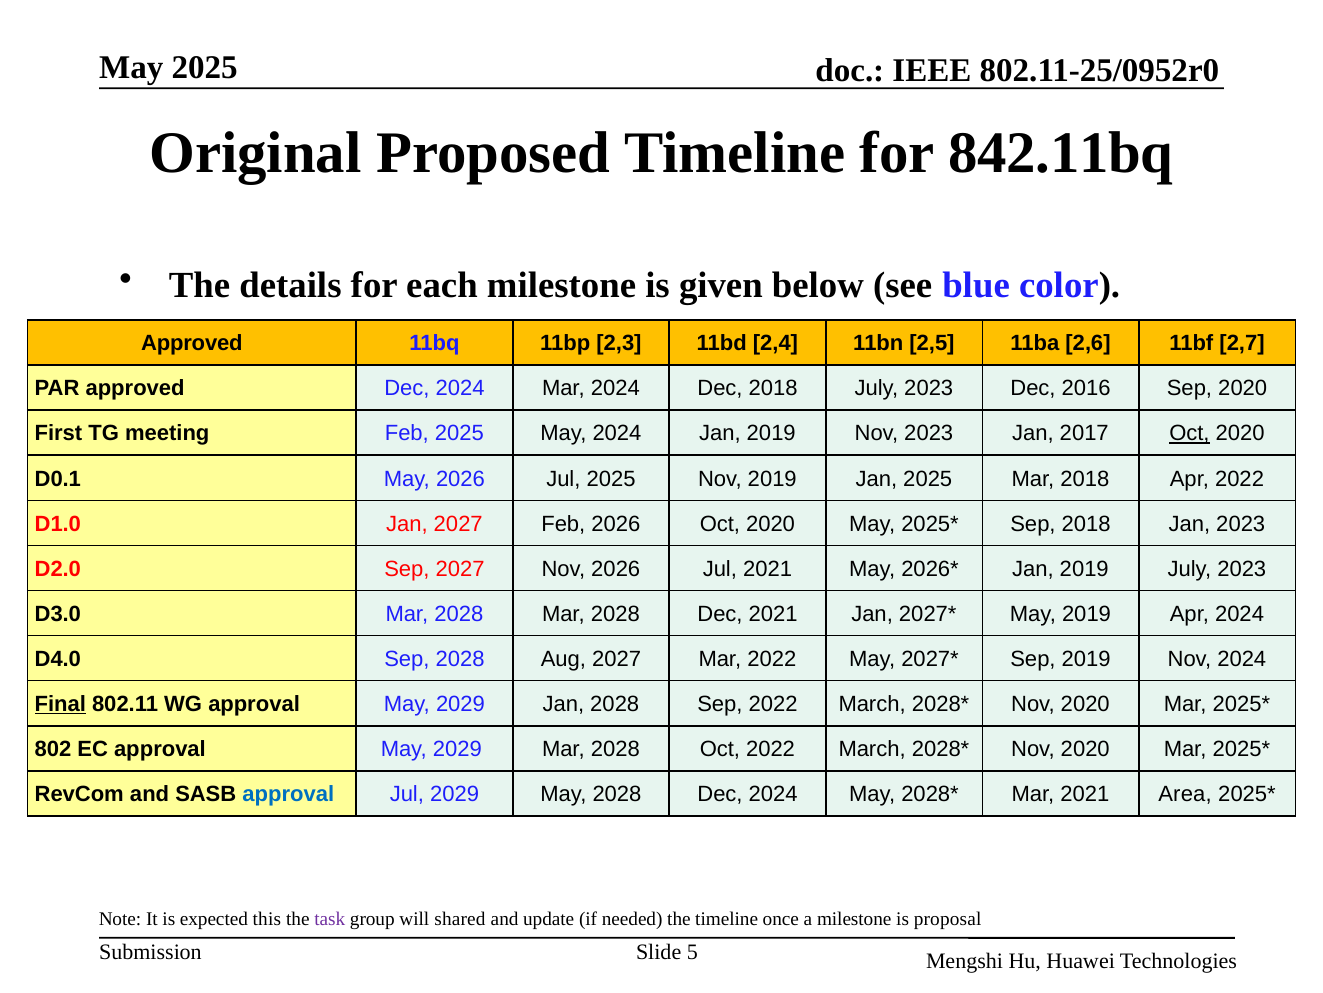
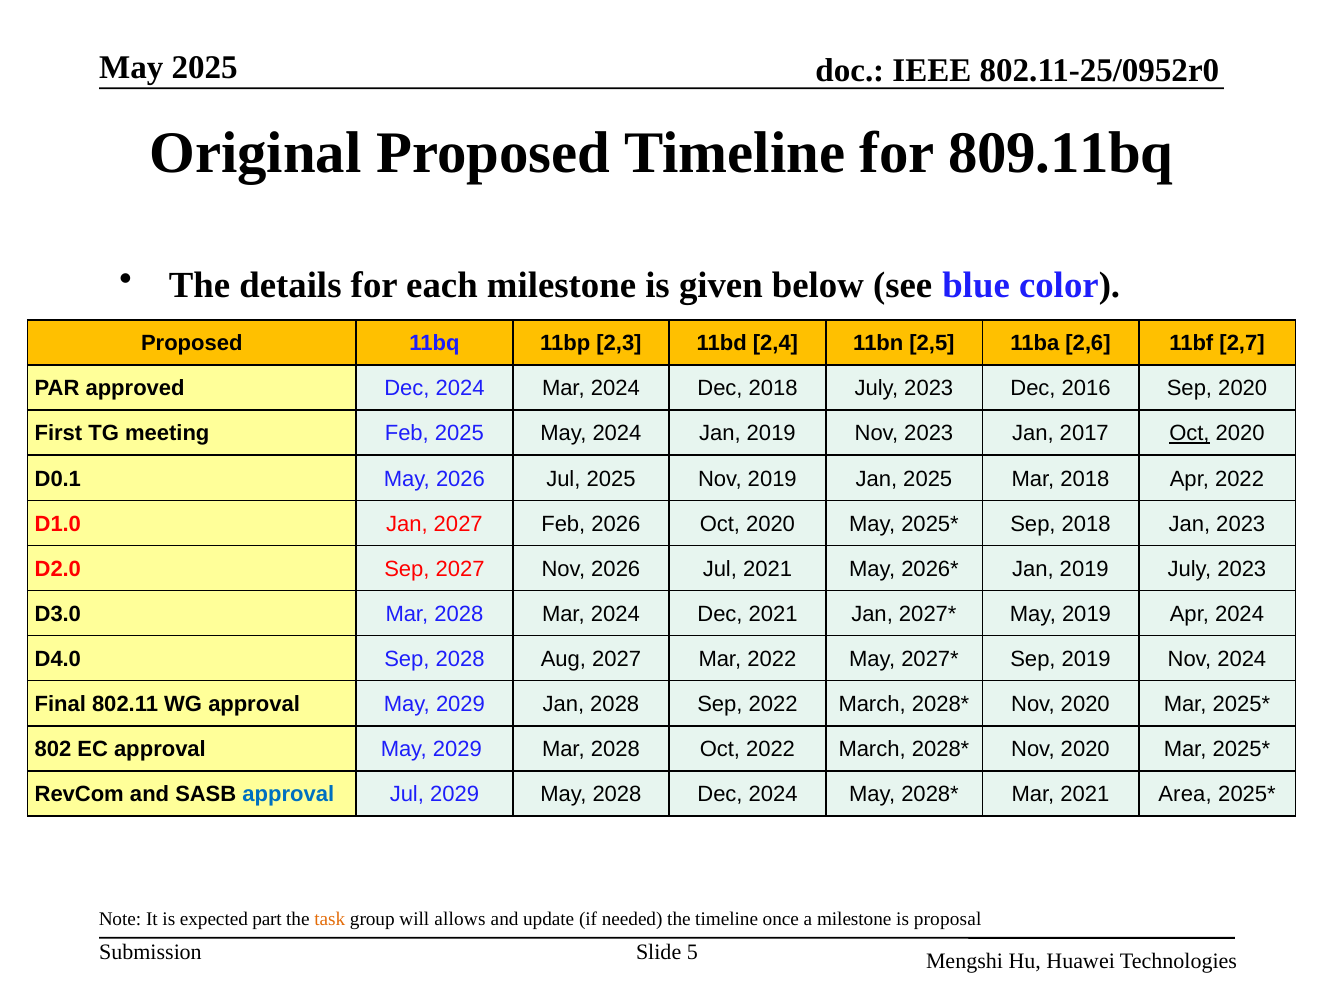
842.11bq: 842.11bq -> 809.11bq
Approved at (192, 343): Approved -> Proposed
2028 Mar 2028: 2028 -> 2024
Final underline: present -> none
this: this -> part
task colour: purple -> orange
shared: shared -> allows
